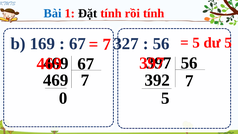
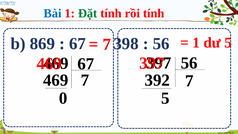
Đặt colour: black -> green
169: 169 -> 869
327: 327 -> 398
5 at (196, 43): 5 -> 1
